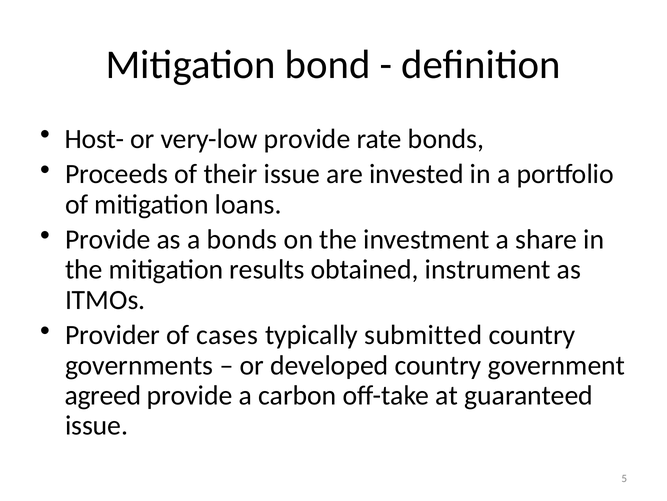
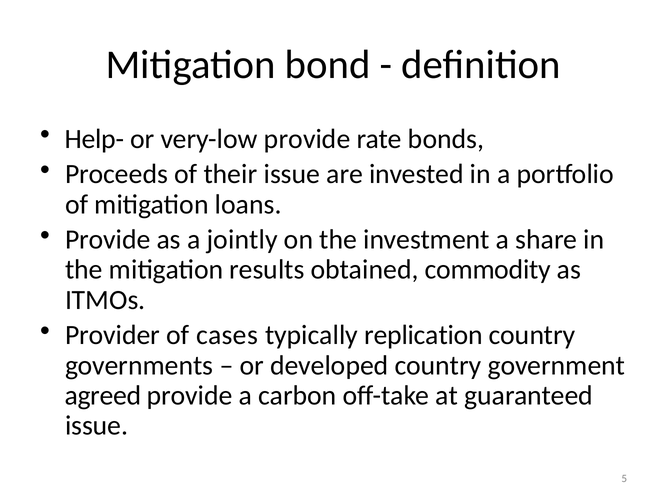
Host-: Host- -> Help-
a bonds: bonds -> jointly
instrument: instrument -> commodity
submitted: submitted -> replication
